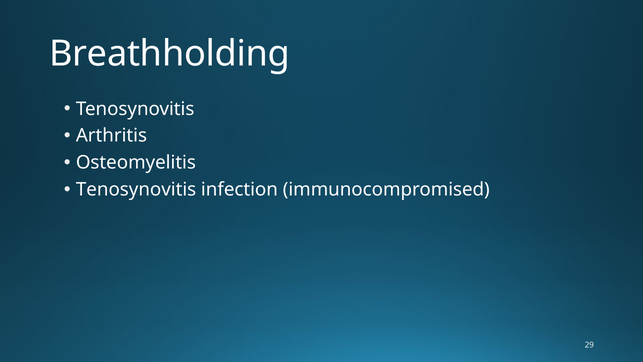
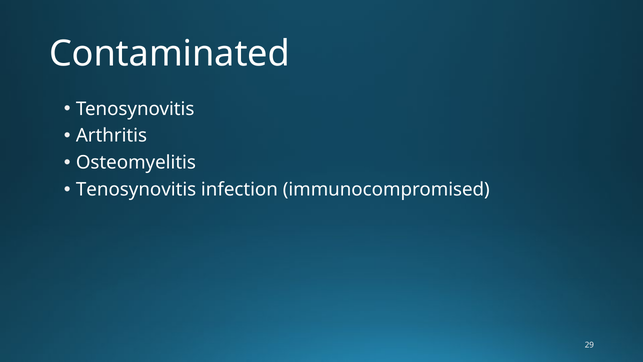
Breathholding: Breathholding -> Contaminated
